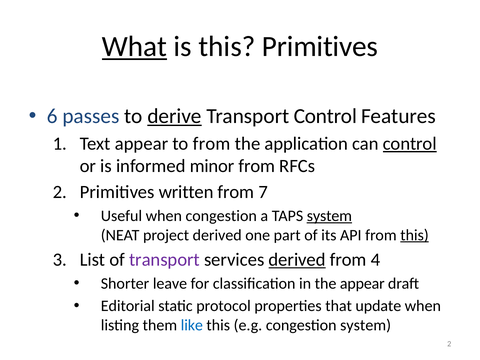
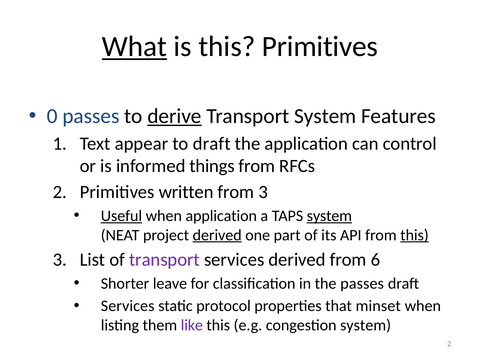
6: 6 -> 0
Transport Control: Control -> System
to from: from -> draft
control at (410, 144) underline: present -> none
minor: minor -> things
from 7: 7 -> 3
Useful underline: none -> present
when congestion: congestion -> application
derived at (217, 235) underline: none -> present
derived at (297, 260) underline: present -> none
4: 4 -> 6
the appear: appear -> passes
Editorial at (128, 306): Editorial -> Services
update: update -> minset
like colour: blue -> purple
